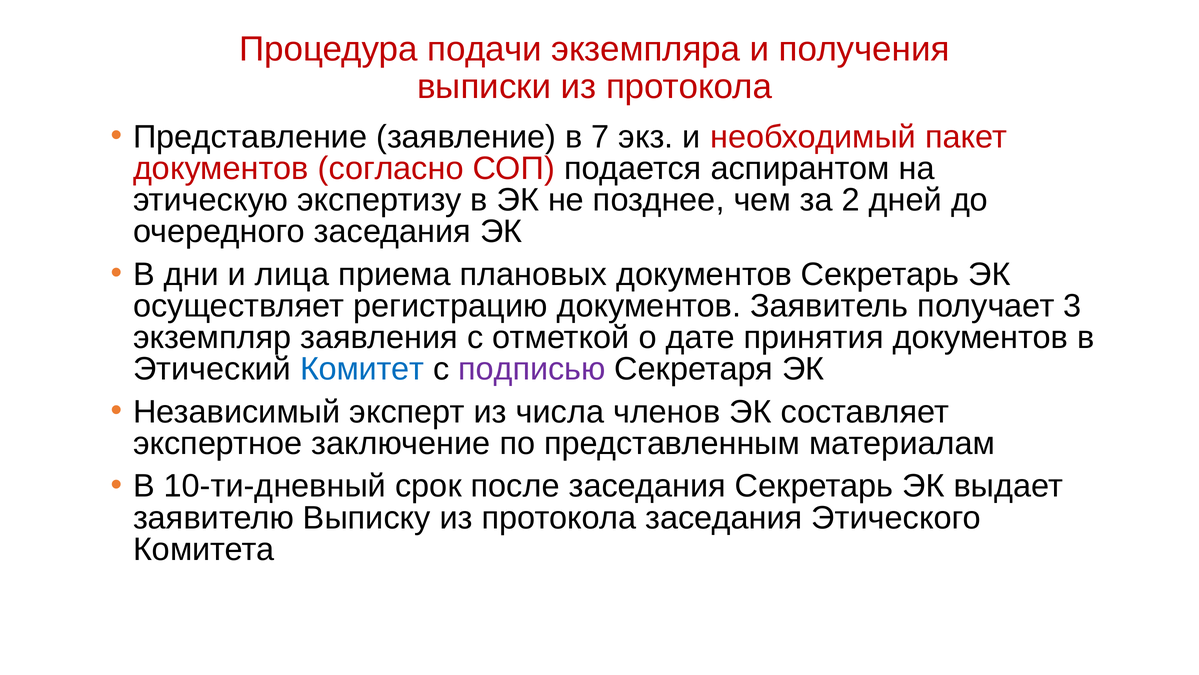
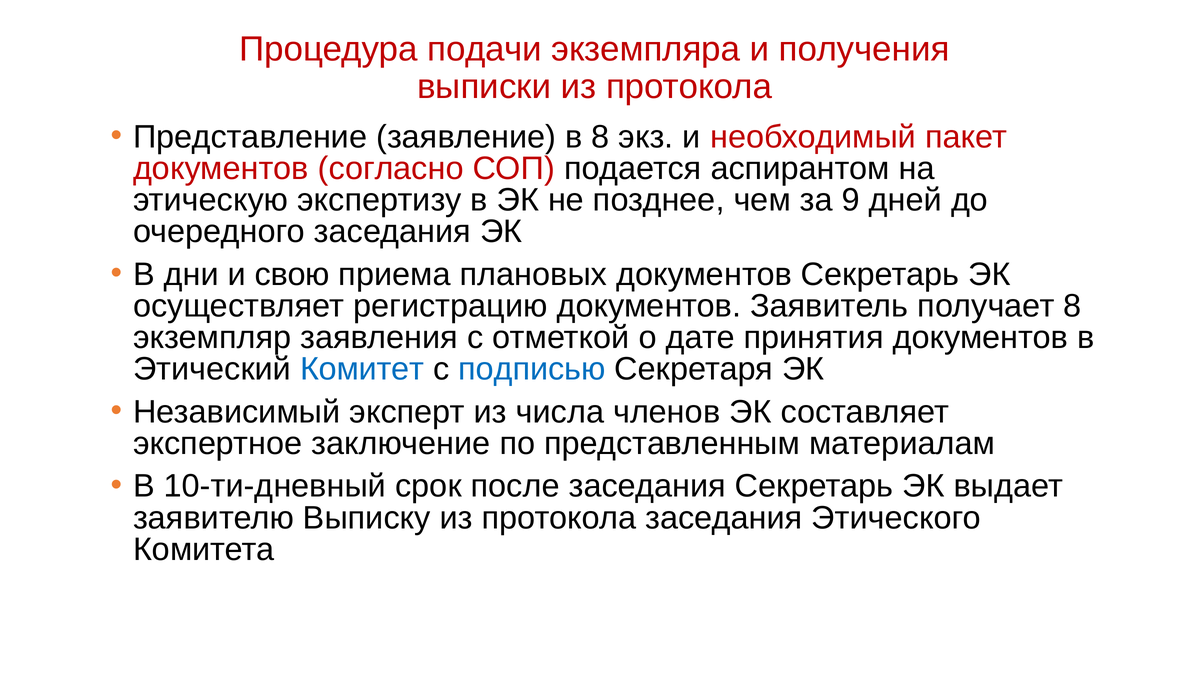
в 7: 7 -> 8
2: 2 -> 9
лица: лица -> свою
получает 3: 3 -> 8
подписью colour: purple -> blue
